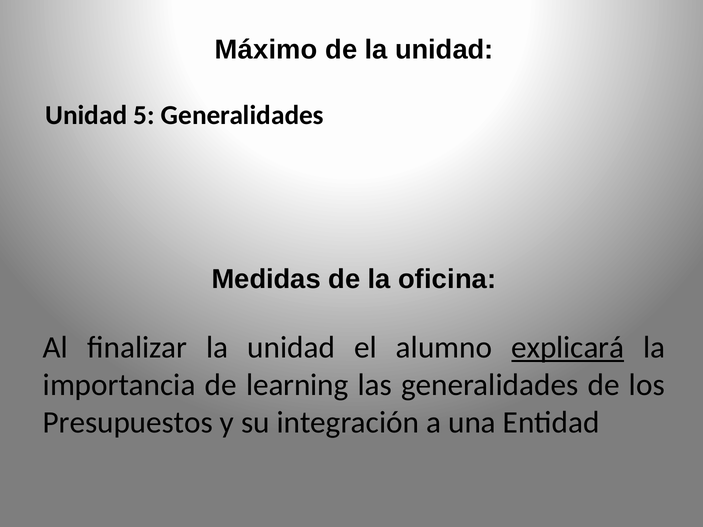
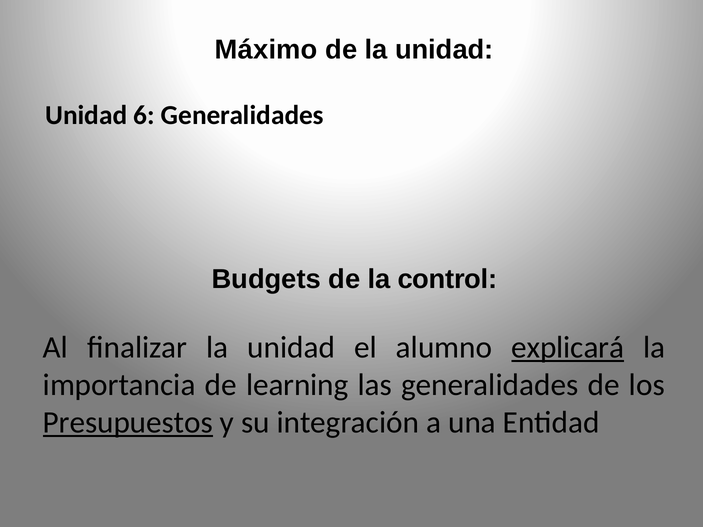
5: 5 -> 6
Medidas: Medidas -> Budgets
oficina: oficina -> control
Presupuestos underline: none -> present
